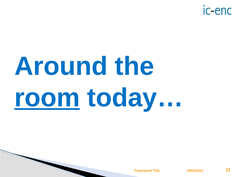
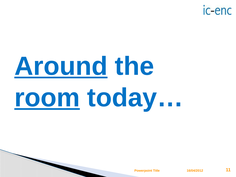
Around underline: none -> present
